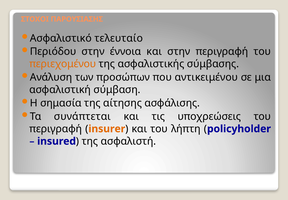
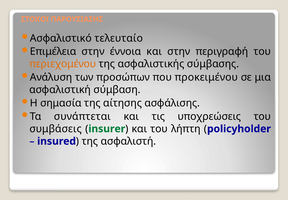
Περιόδου: Περιόδου -> Επιμέλεια
αντικειμένου: αντικειμένου -> προκειμένου
περιγραφή at (56, 128): περιγραφή -> συμβάσεις
insurer colour: orange -> green
